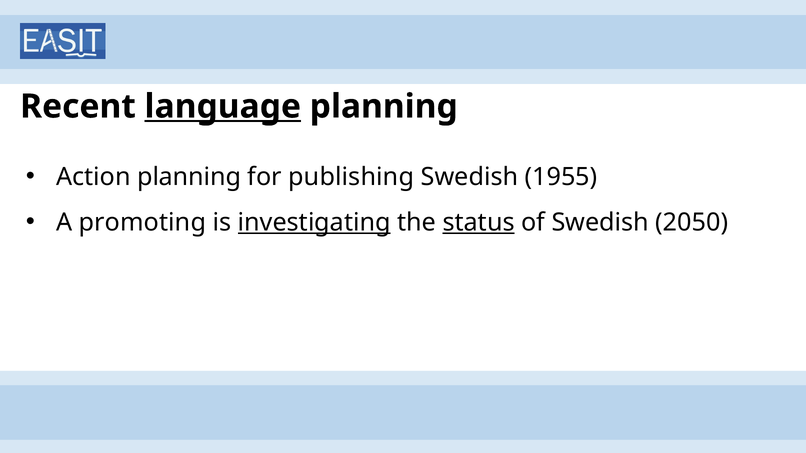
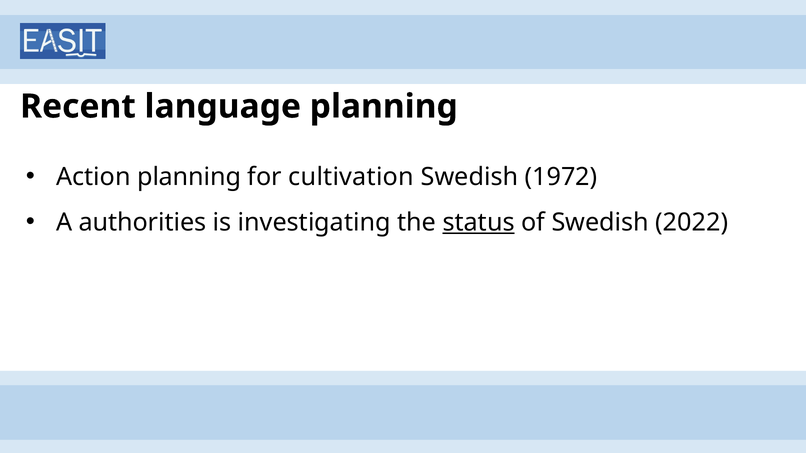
language underline: present -> none
publishing: publishing -> cultivation
1955: 1955 -> 1972
promoting: promoting -> authorities
investigating underline: present -> none
2050: 2050 -> 2022
